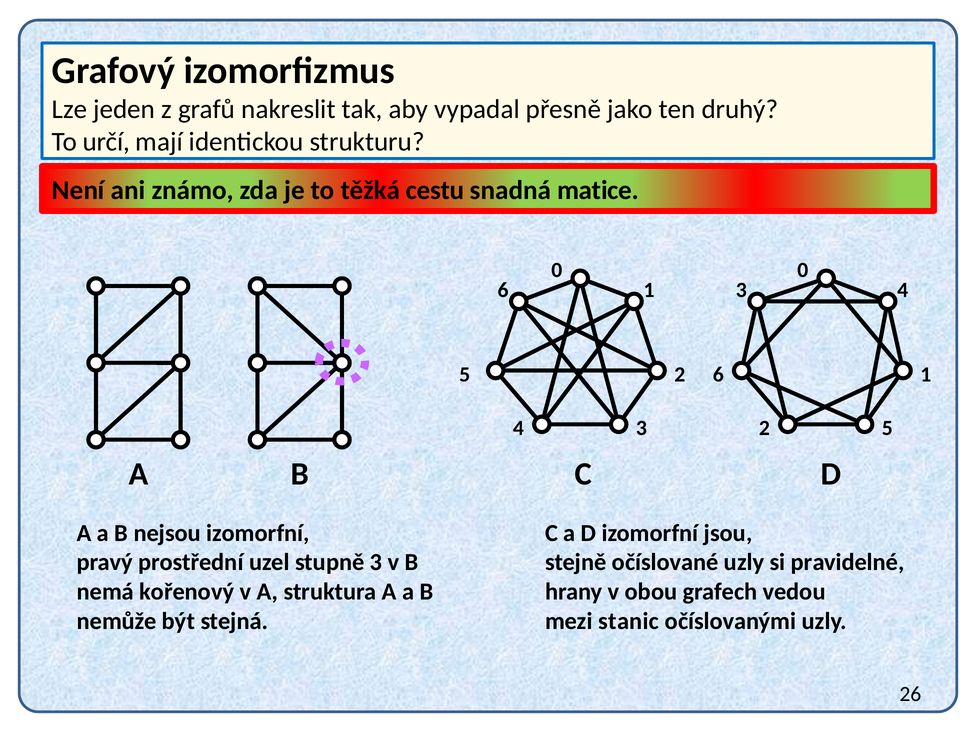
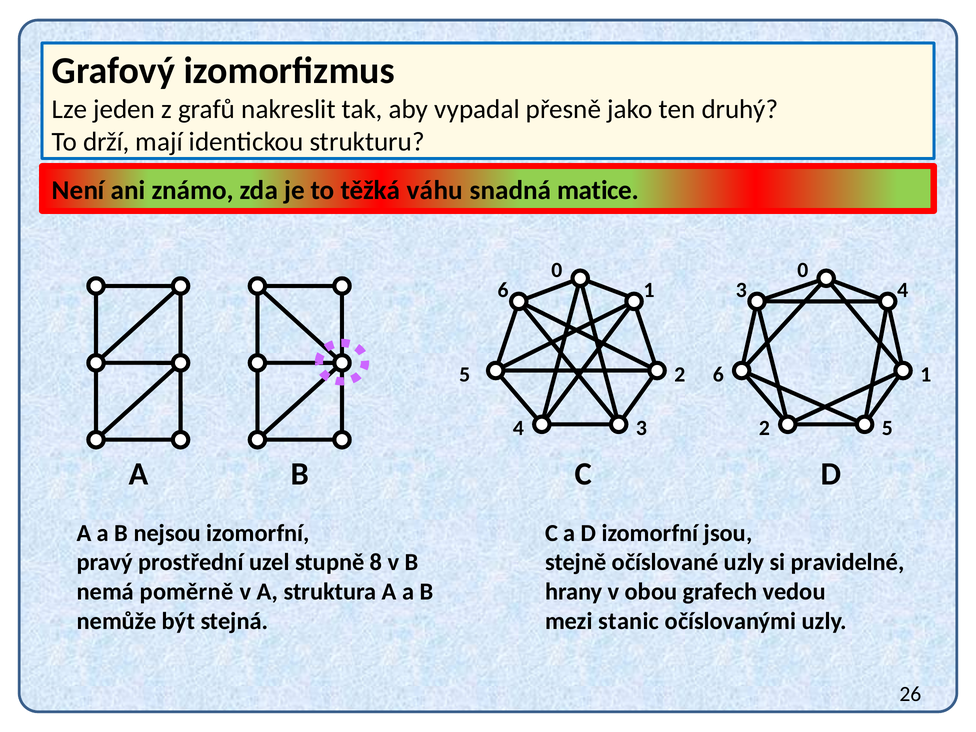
určí: určí -> drží
cestu: cestu -> váhu
stupně 3: 3 -> 8
kořenový: kořenový -> poměrně
